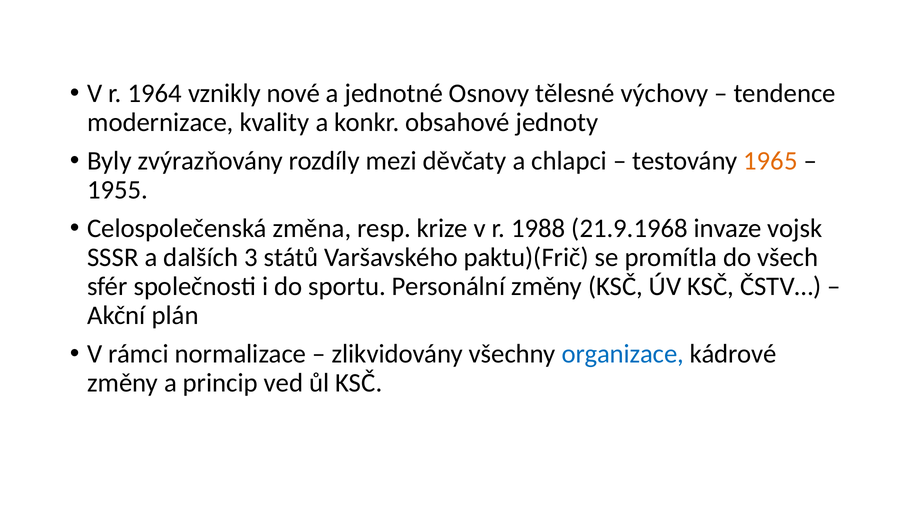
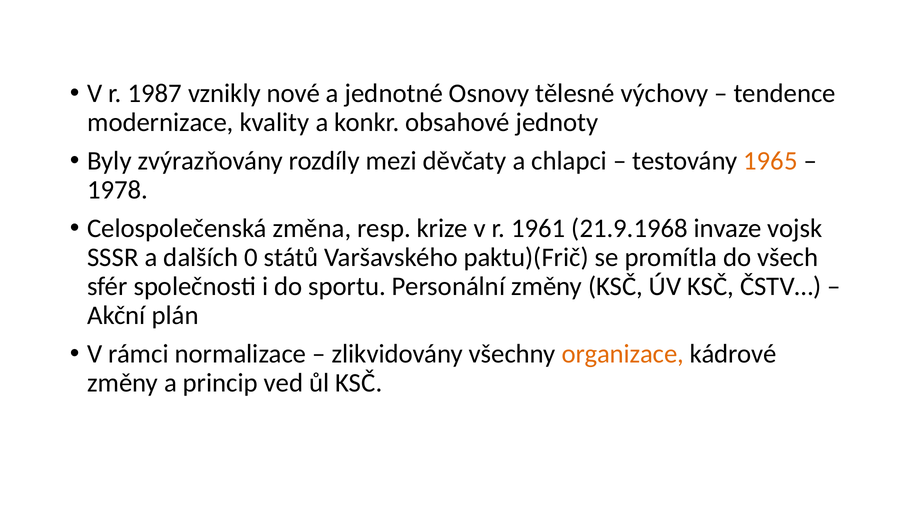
1964: 1964 -> 1987
1955: 1955 -> 1978
1988: 1988 -> 1961
3: 3 -> 0
organizace colour: blue -> orange
